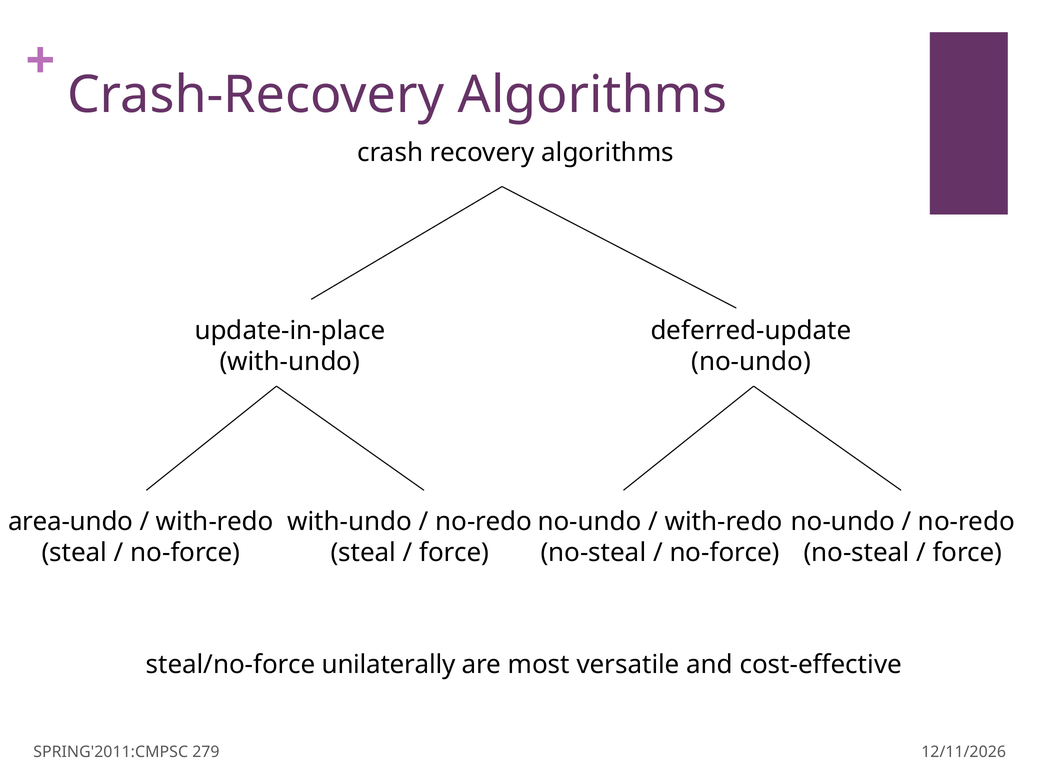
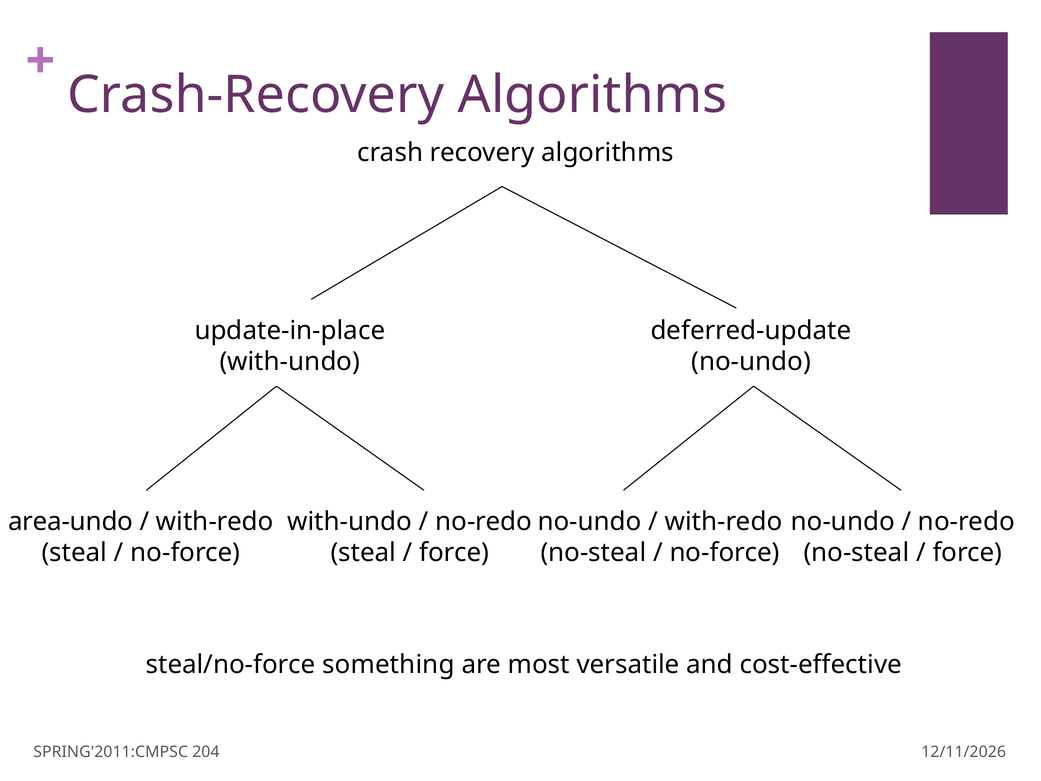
unilaterally: unilaterally -> something
279: 279 -> 204
